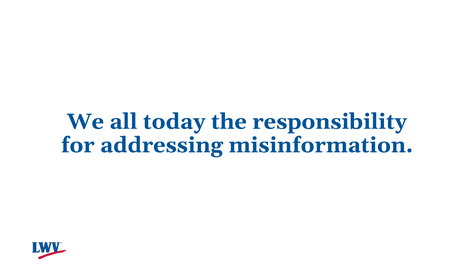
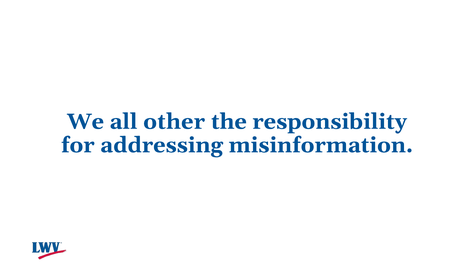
today: today -> other
